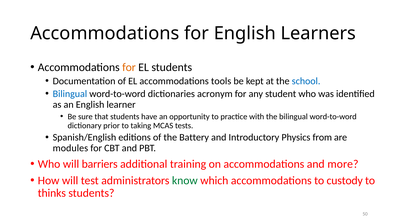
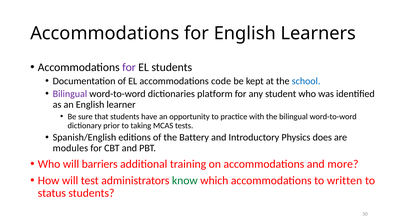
for at (129, 67) colour: orange -> purple
tools: tools -> code
Bilingual at (70, 94) colour: blue -> purple
acronym: acronym -> platform
from: from -> does
custody: custody -> written
thinks: thinks -> status
